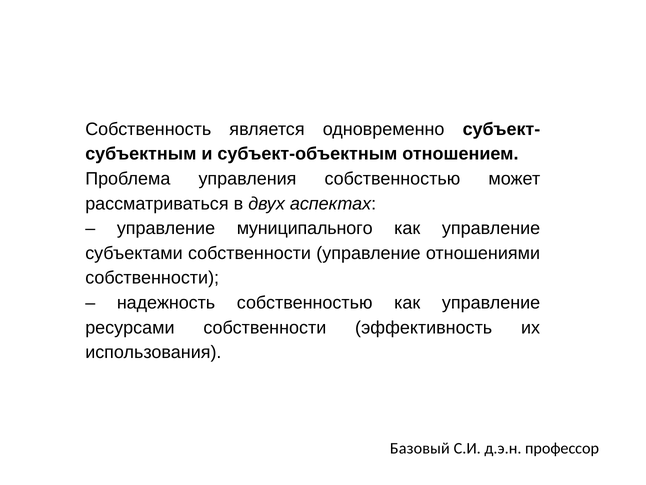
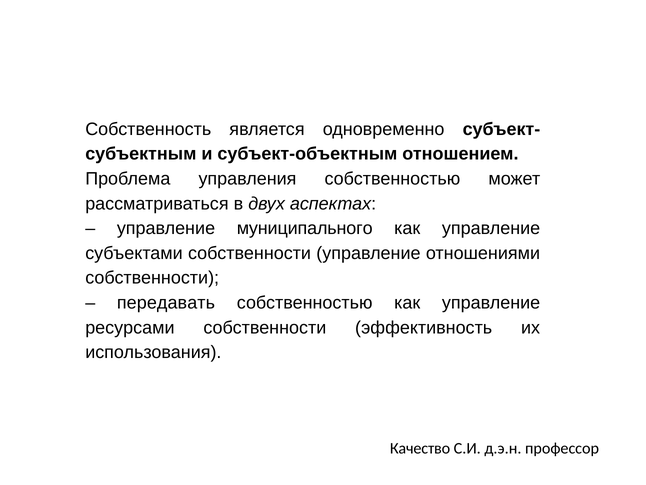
надежность: надежность -> передавать
Базовый: Базовый -> Качество
